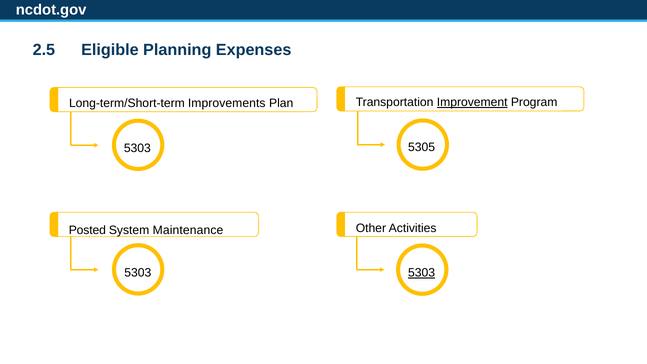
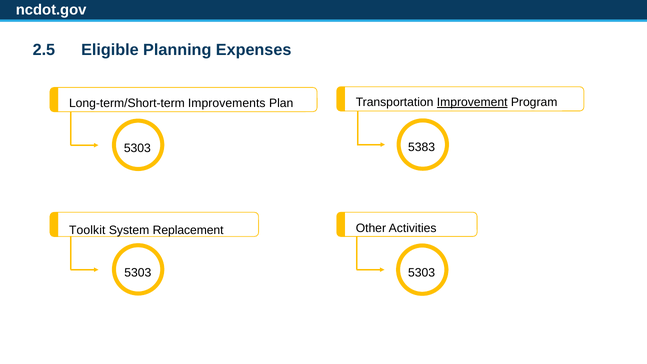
5305: 5305 -> 5383
Posted: Posted -> Toolkit
Maintenance: Maintenance -> Replacement
5303 at (422, 273) underline: present -> none
